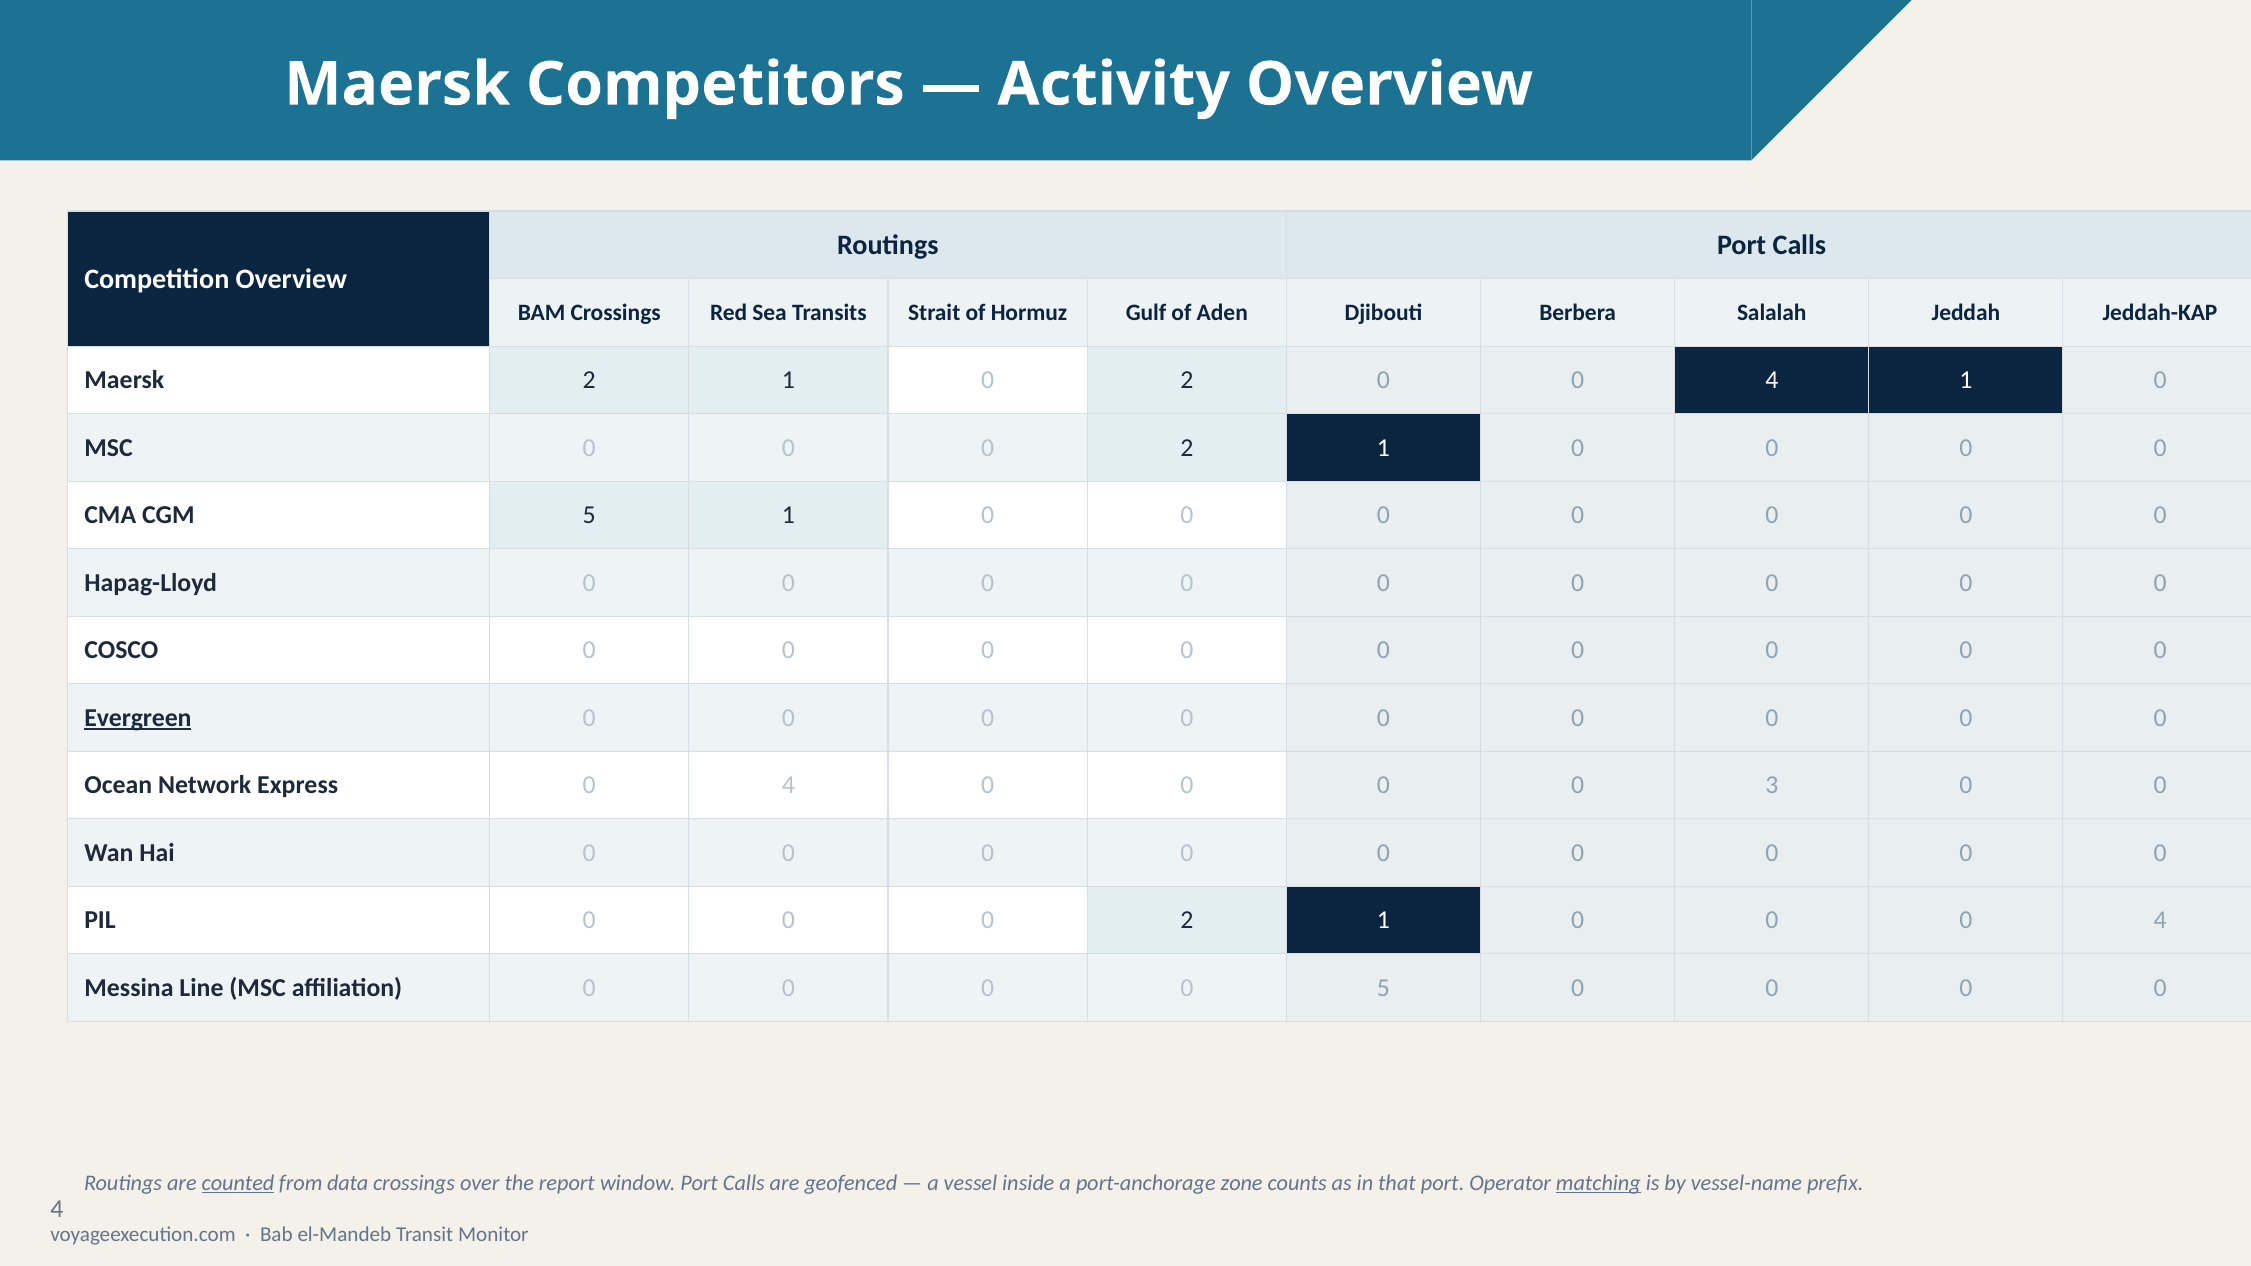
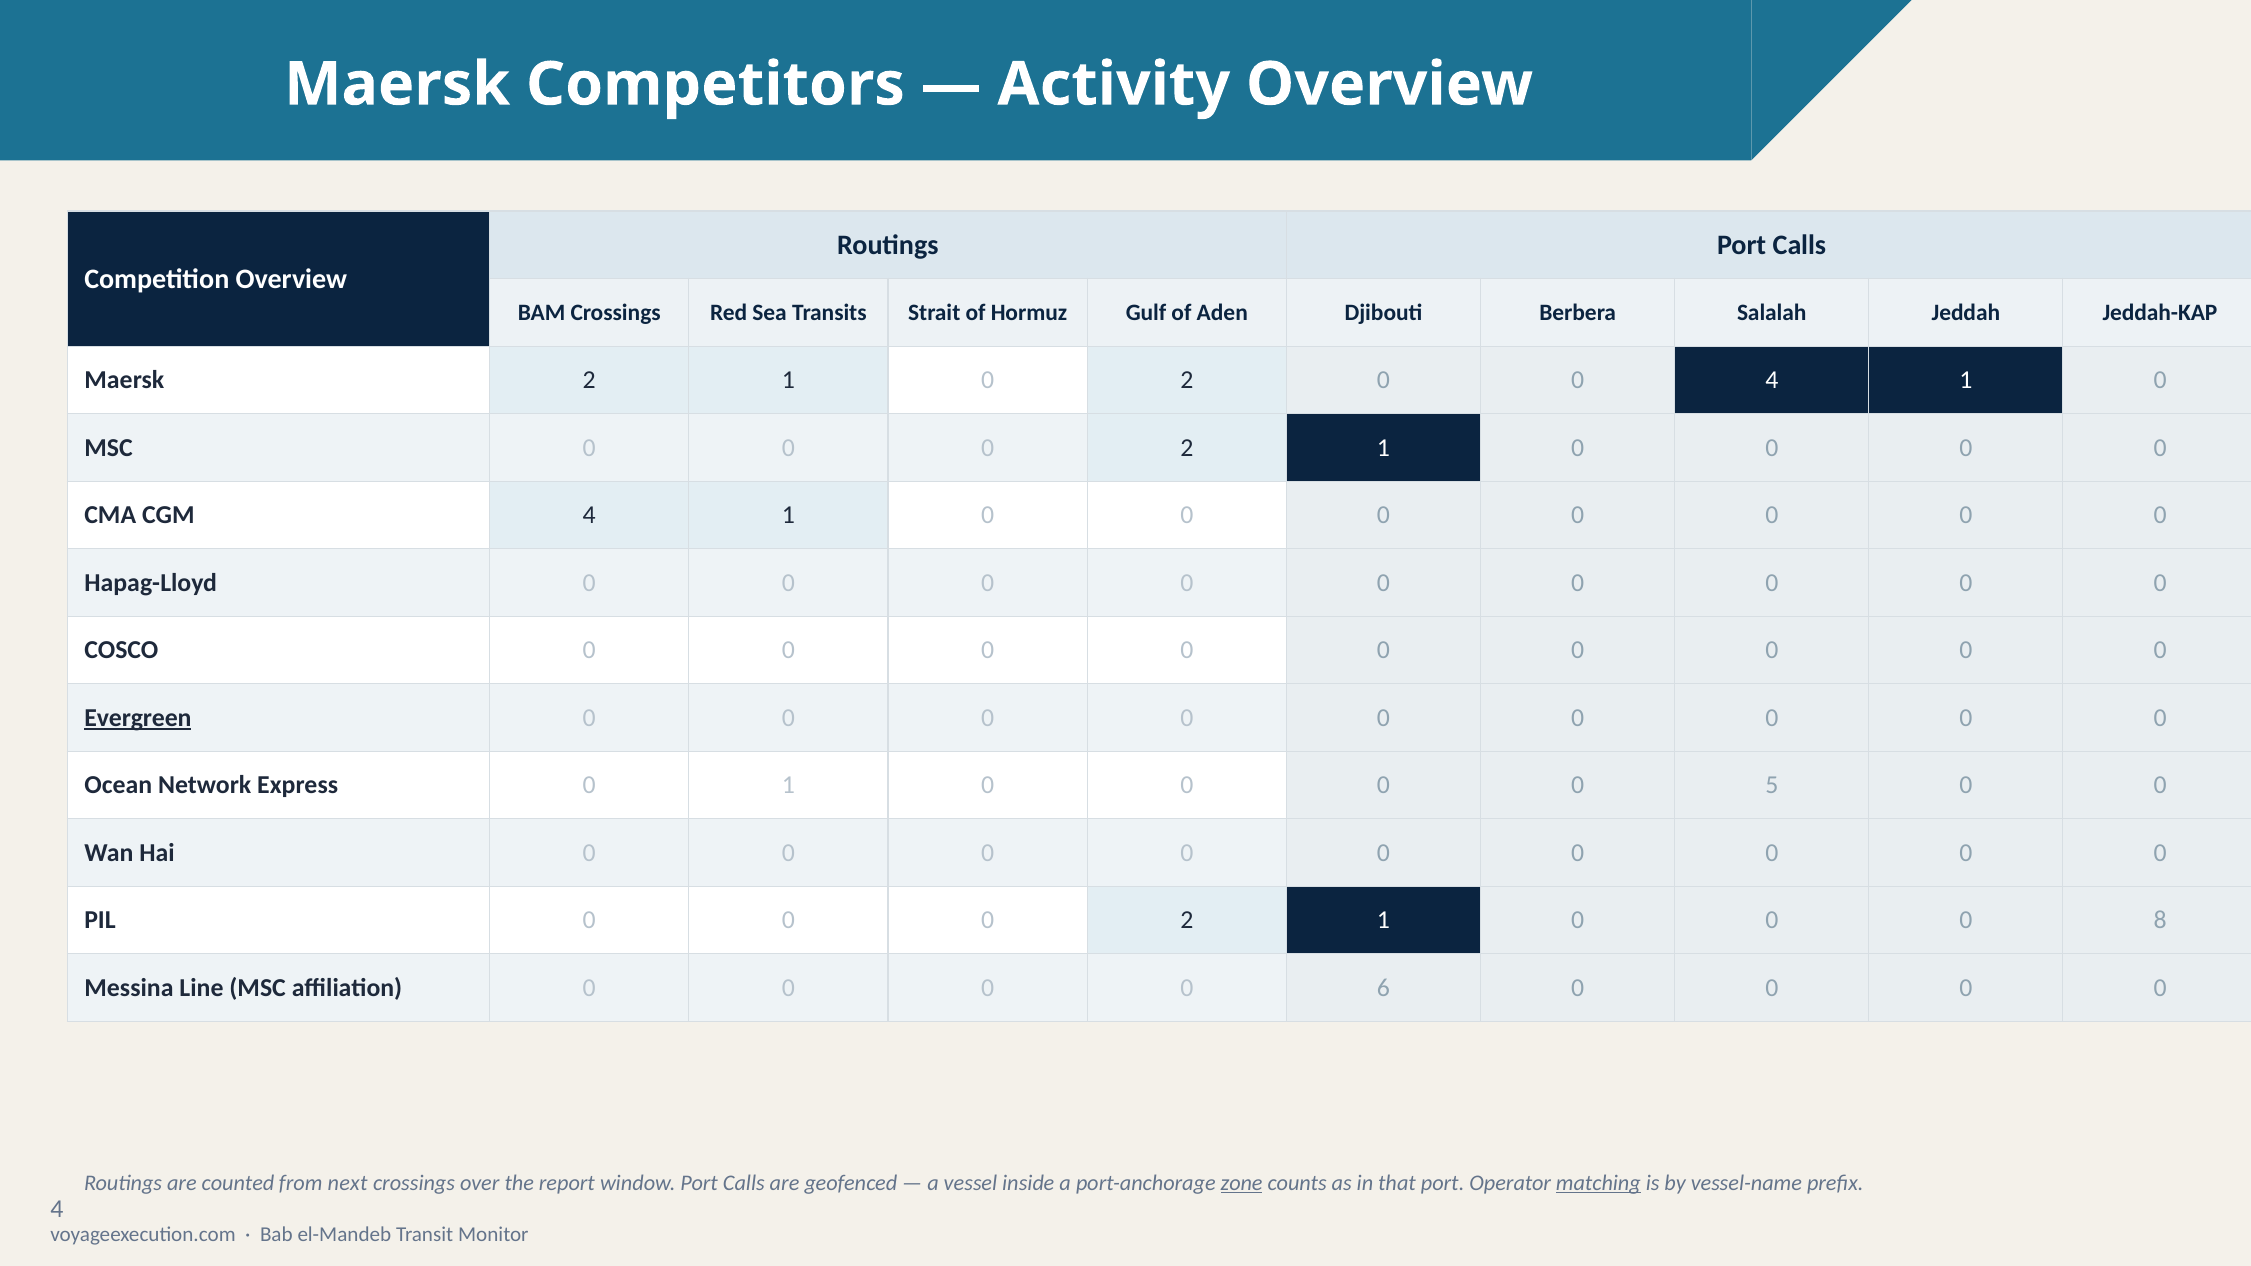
CGM 5: 5 -> 4
Express 0 4: 4 -> 1
3: 3 -> 5
0 0 0 4: 4 -> 8
0 5: 5 -> 6
counted underline: present -> none
data: data -> next
zone underline: none -> present
